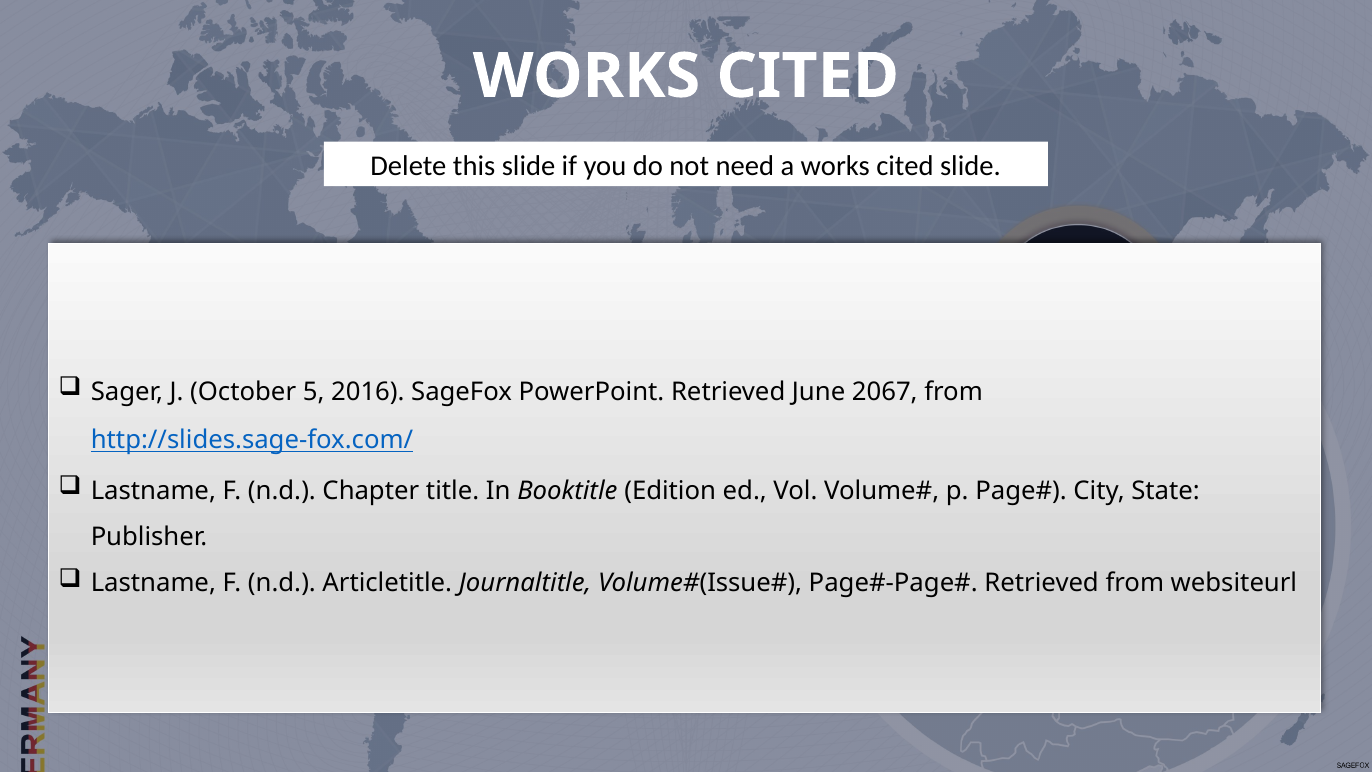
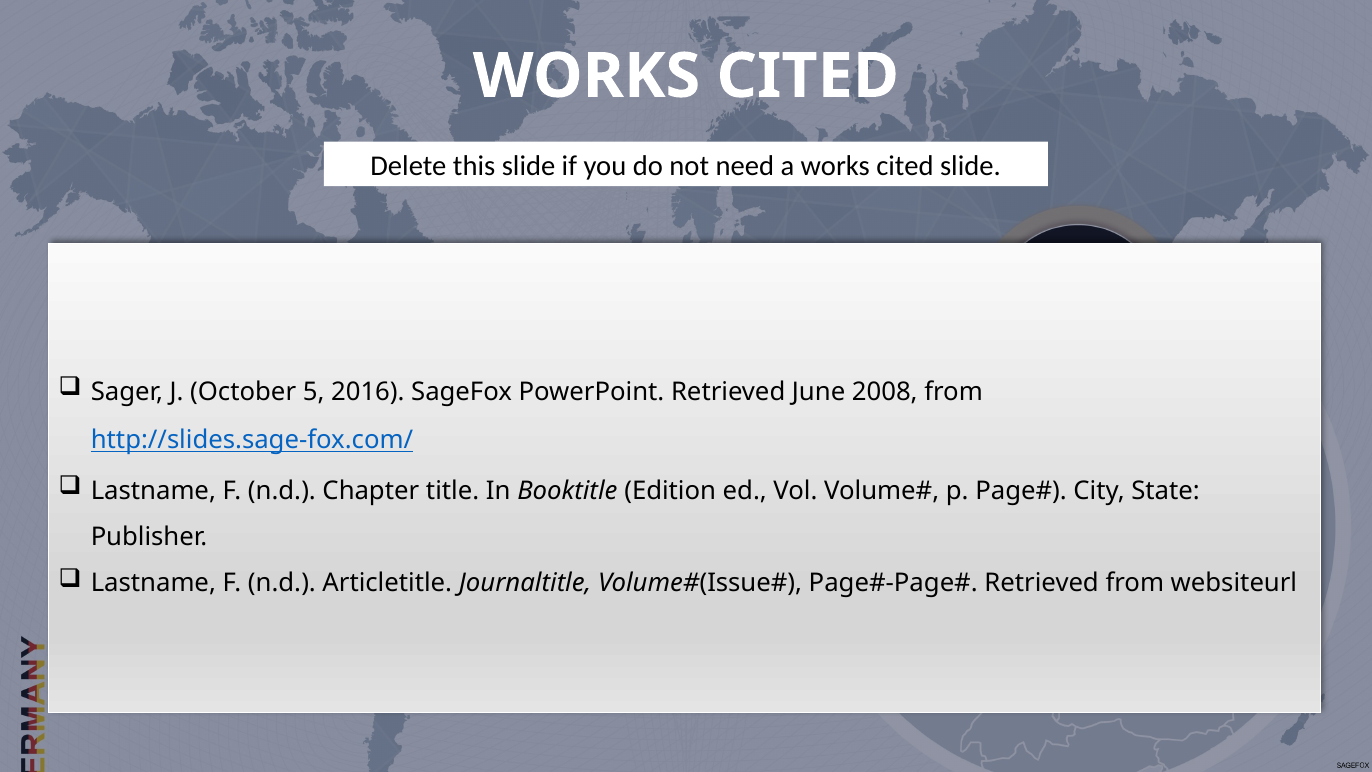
2067: 2067 -> 2008
